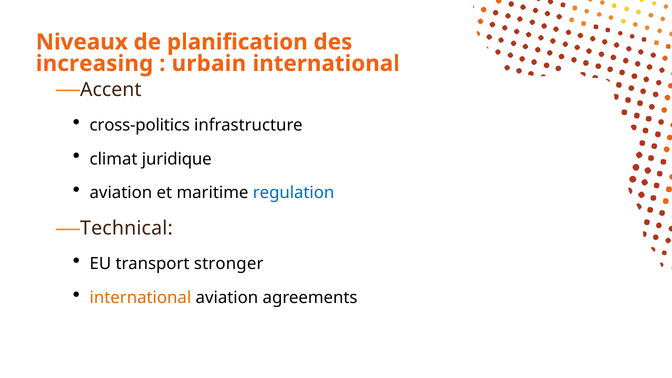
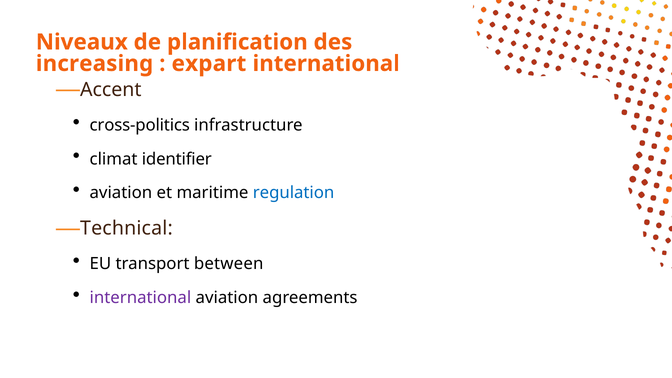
urbain: urbain -> expart
juridique: juridique -> identifier
stronger: stronger -> between
international at (140, 298) colour: orange -> purple
